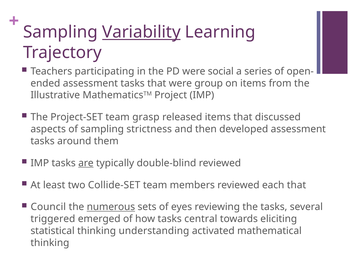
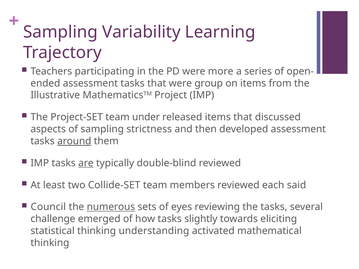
Variability underline: present -> none
social: social -> more
grasp: grasp -> under
around underline: none -> present
each that: that -> said
triggered: triggered -> challenge
central: central -> slightly
